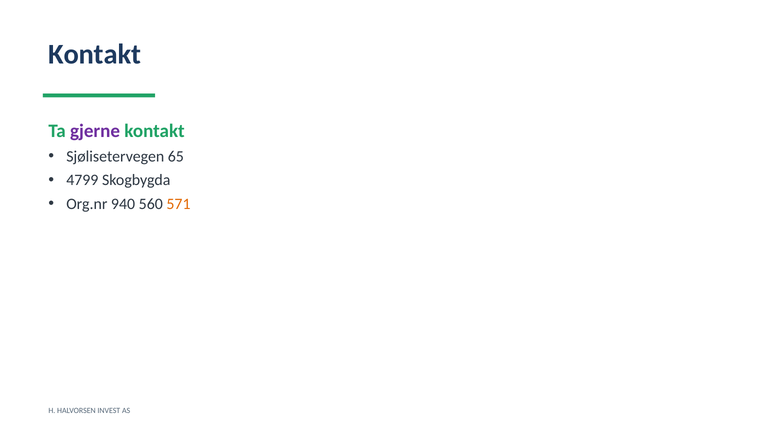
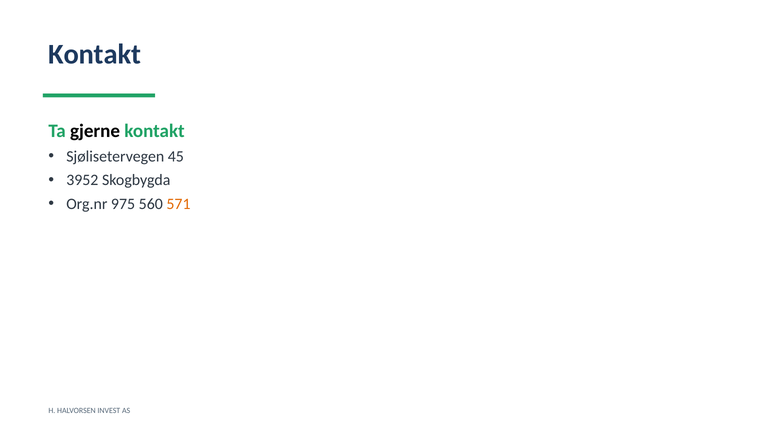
gjerne colour: purple -> black
65: 65 -> 45
4799: 4799 -> 3952
940: 940 -> 975
